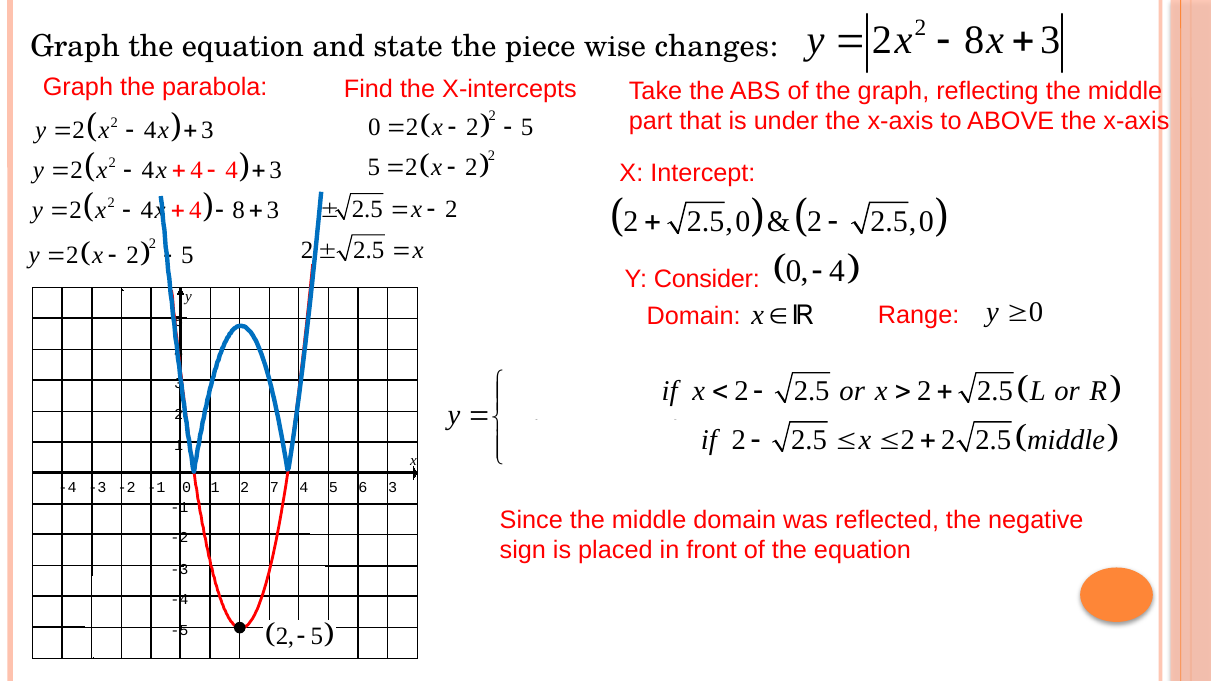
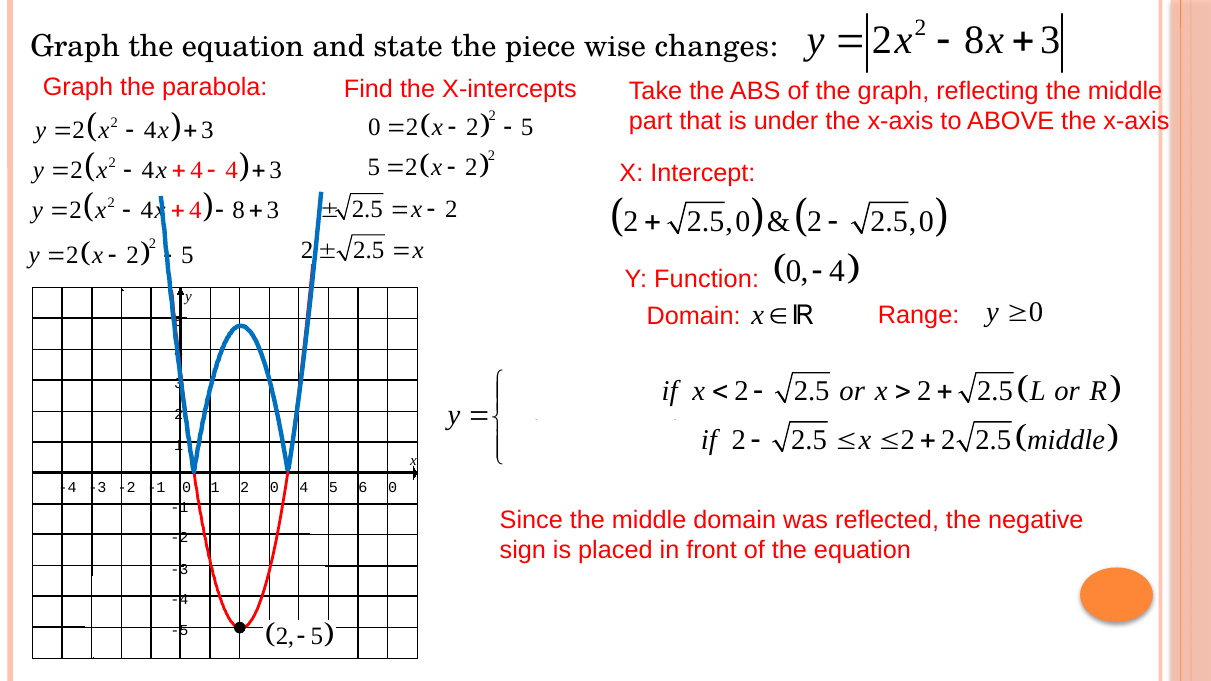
Consider: Consider -> Function
1 2 7: 7 -> 0
6 3: 3 -> 0
